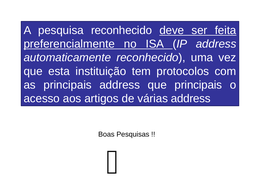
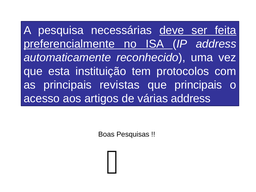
pesquisa reconhecido: reconhecido -> necessárias
principais address: address -> revistas
